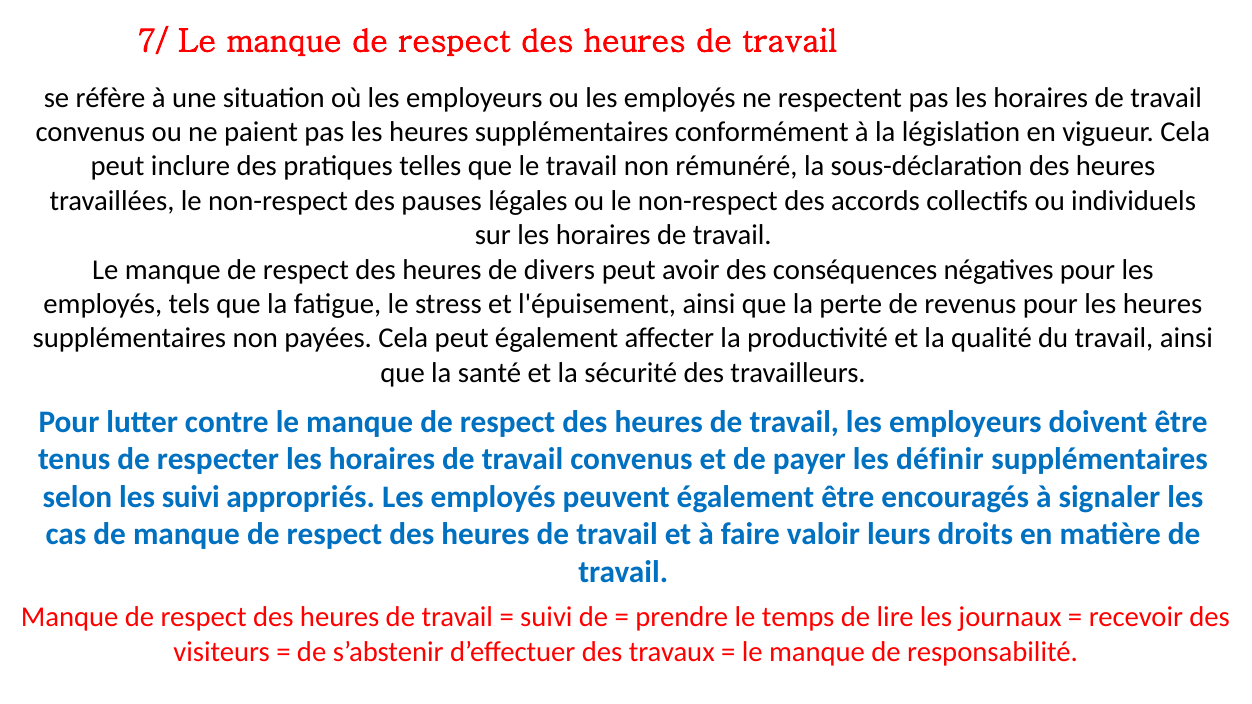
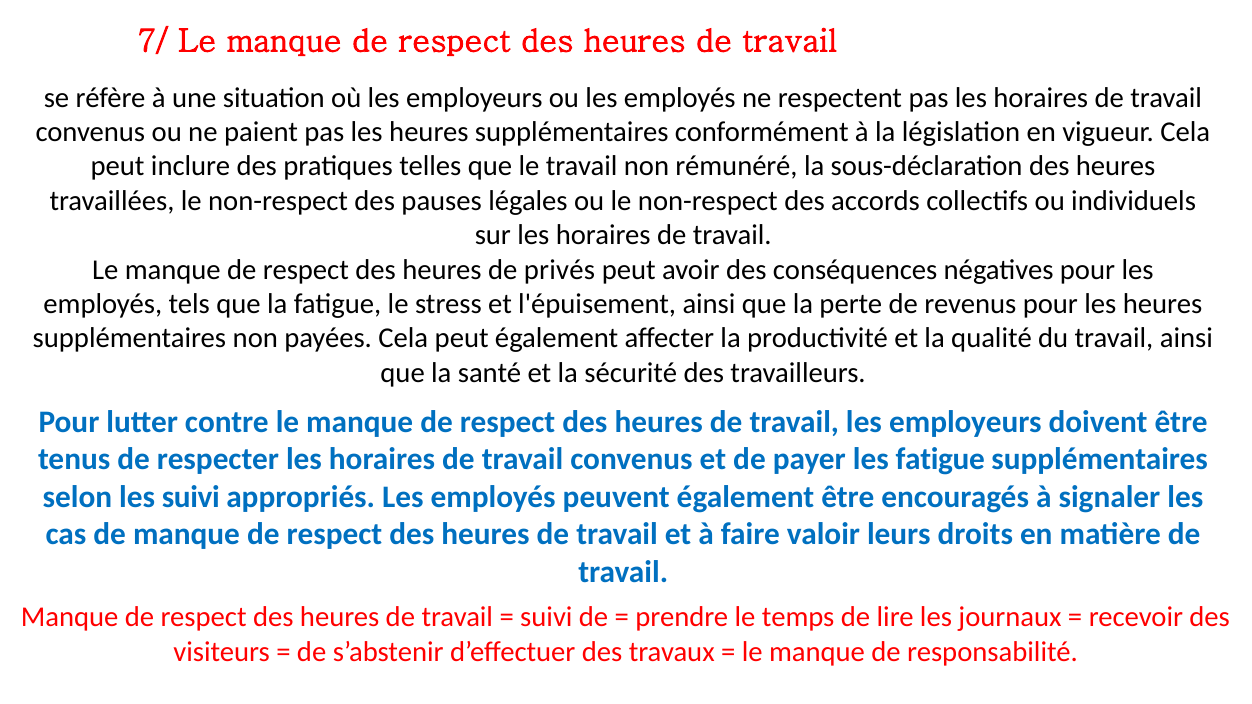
divers: divers -> privés
les définir: définir -> fatigue
